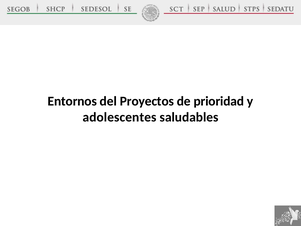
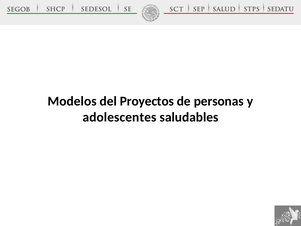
Entornos: Entornos -> Modelos
prioridad: prioridad -> personas
